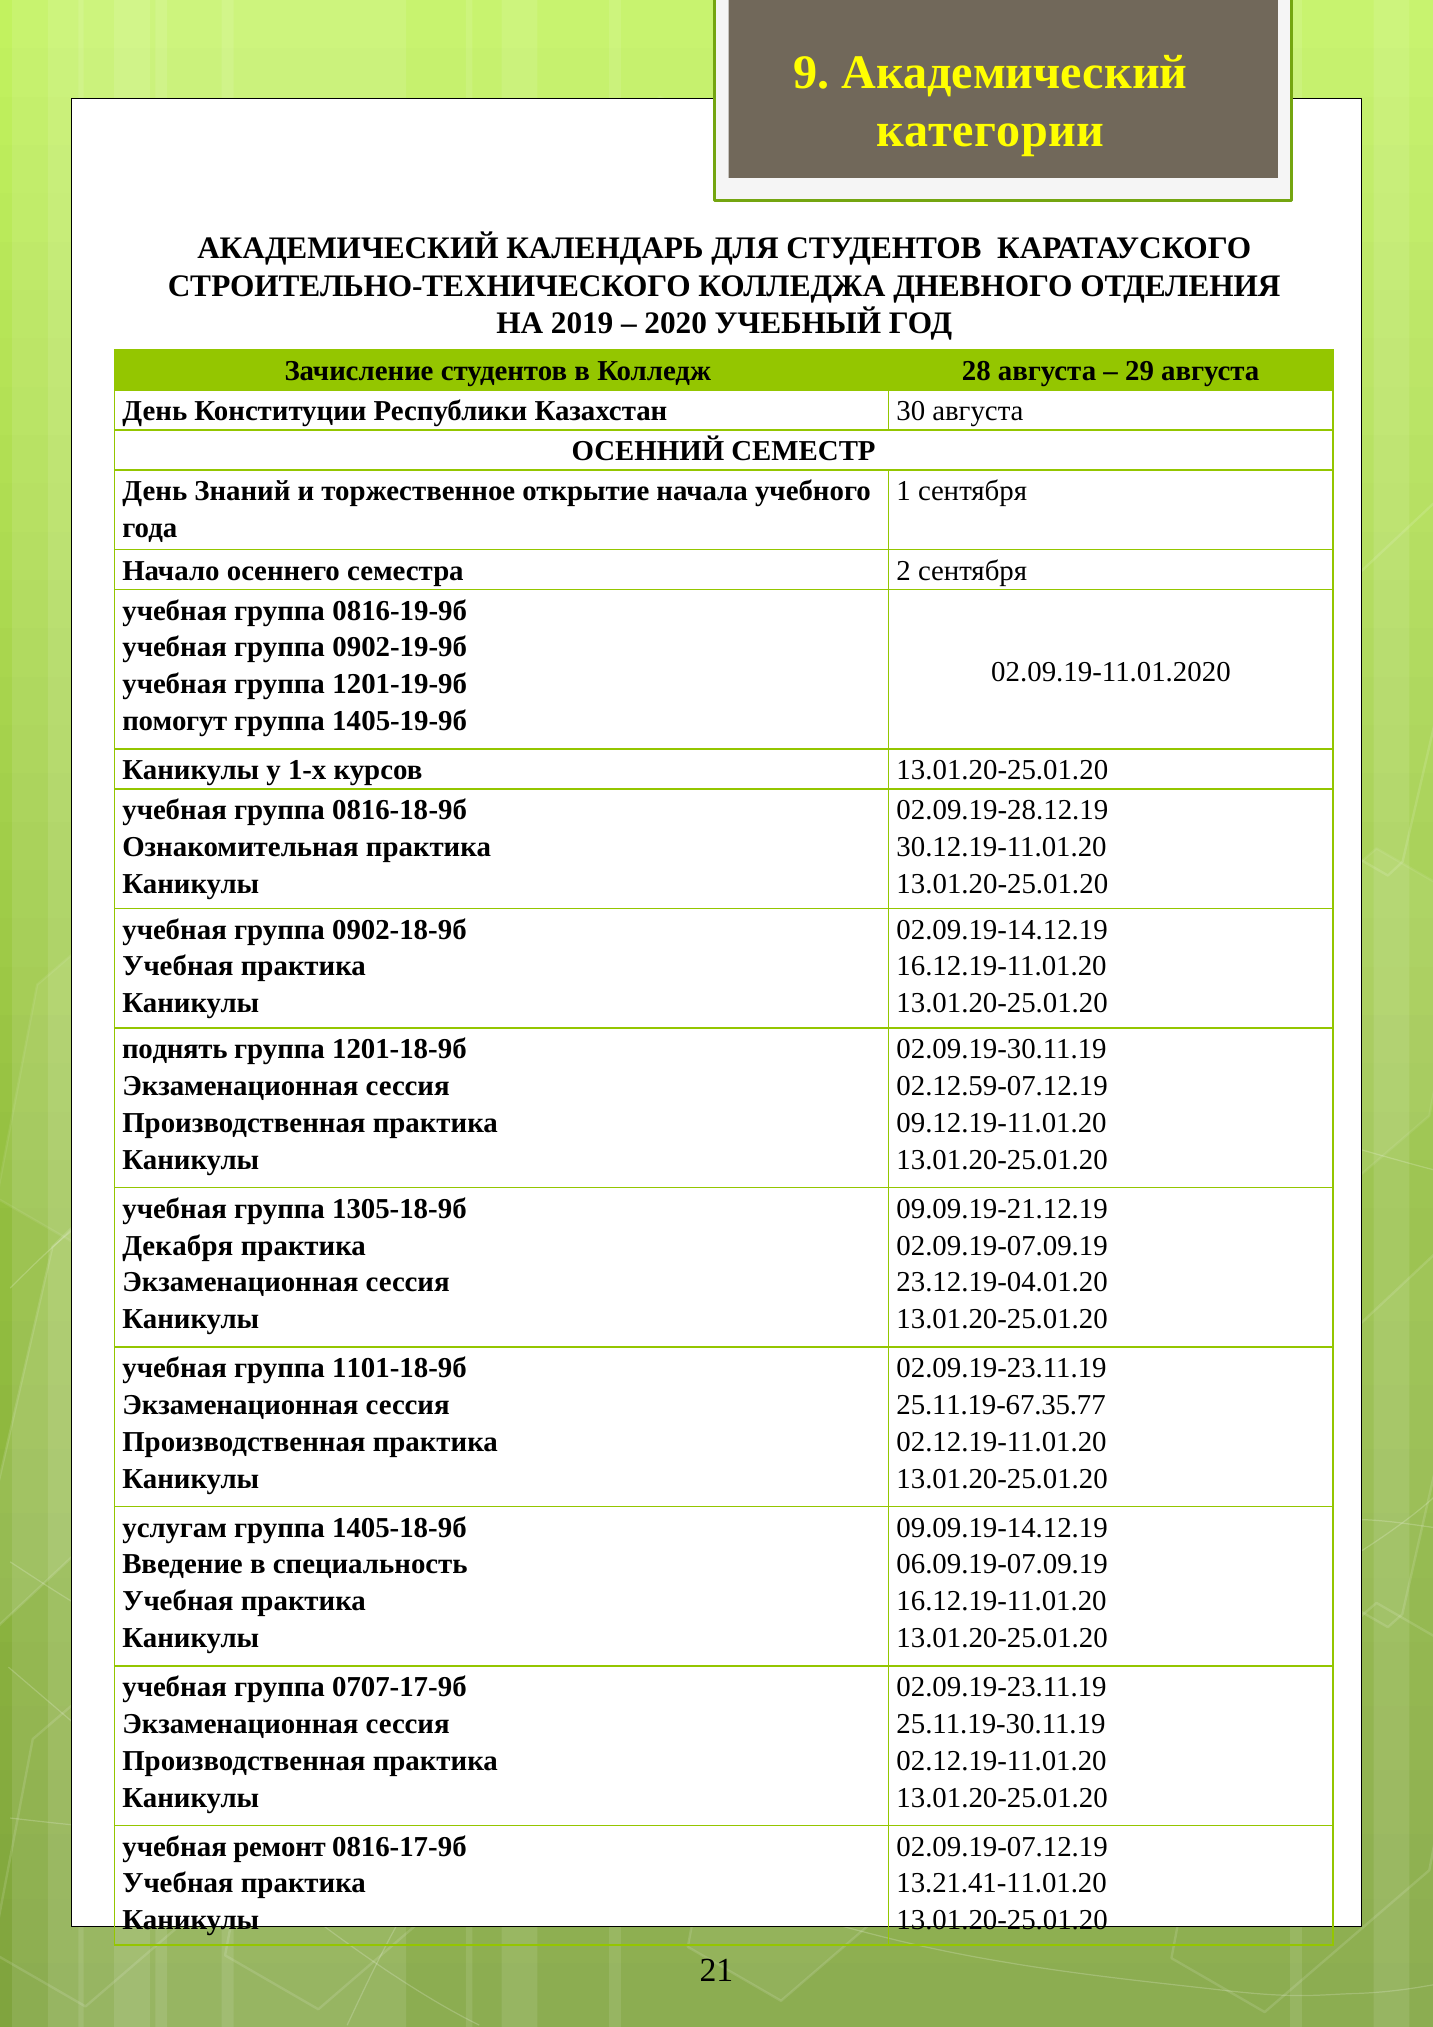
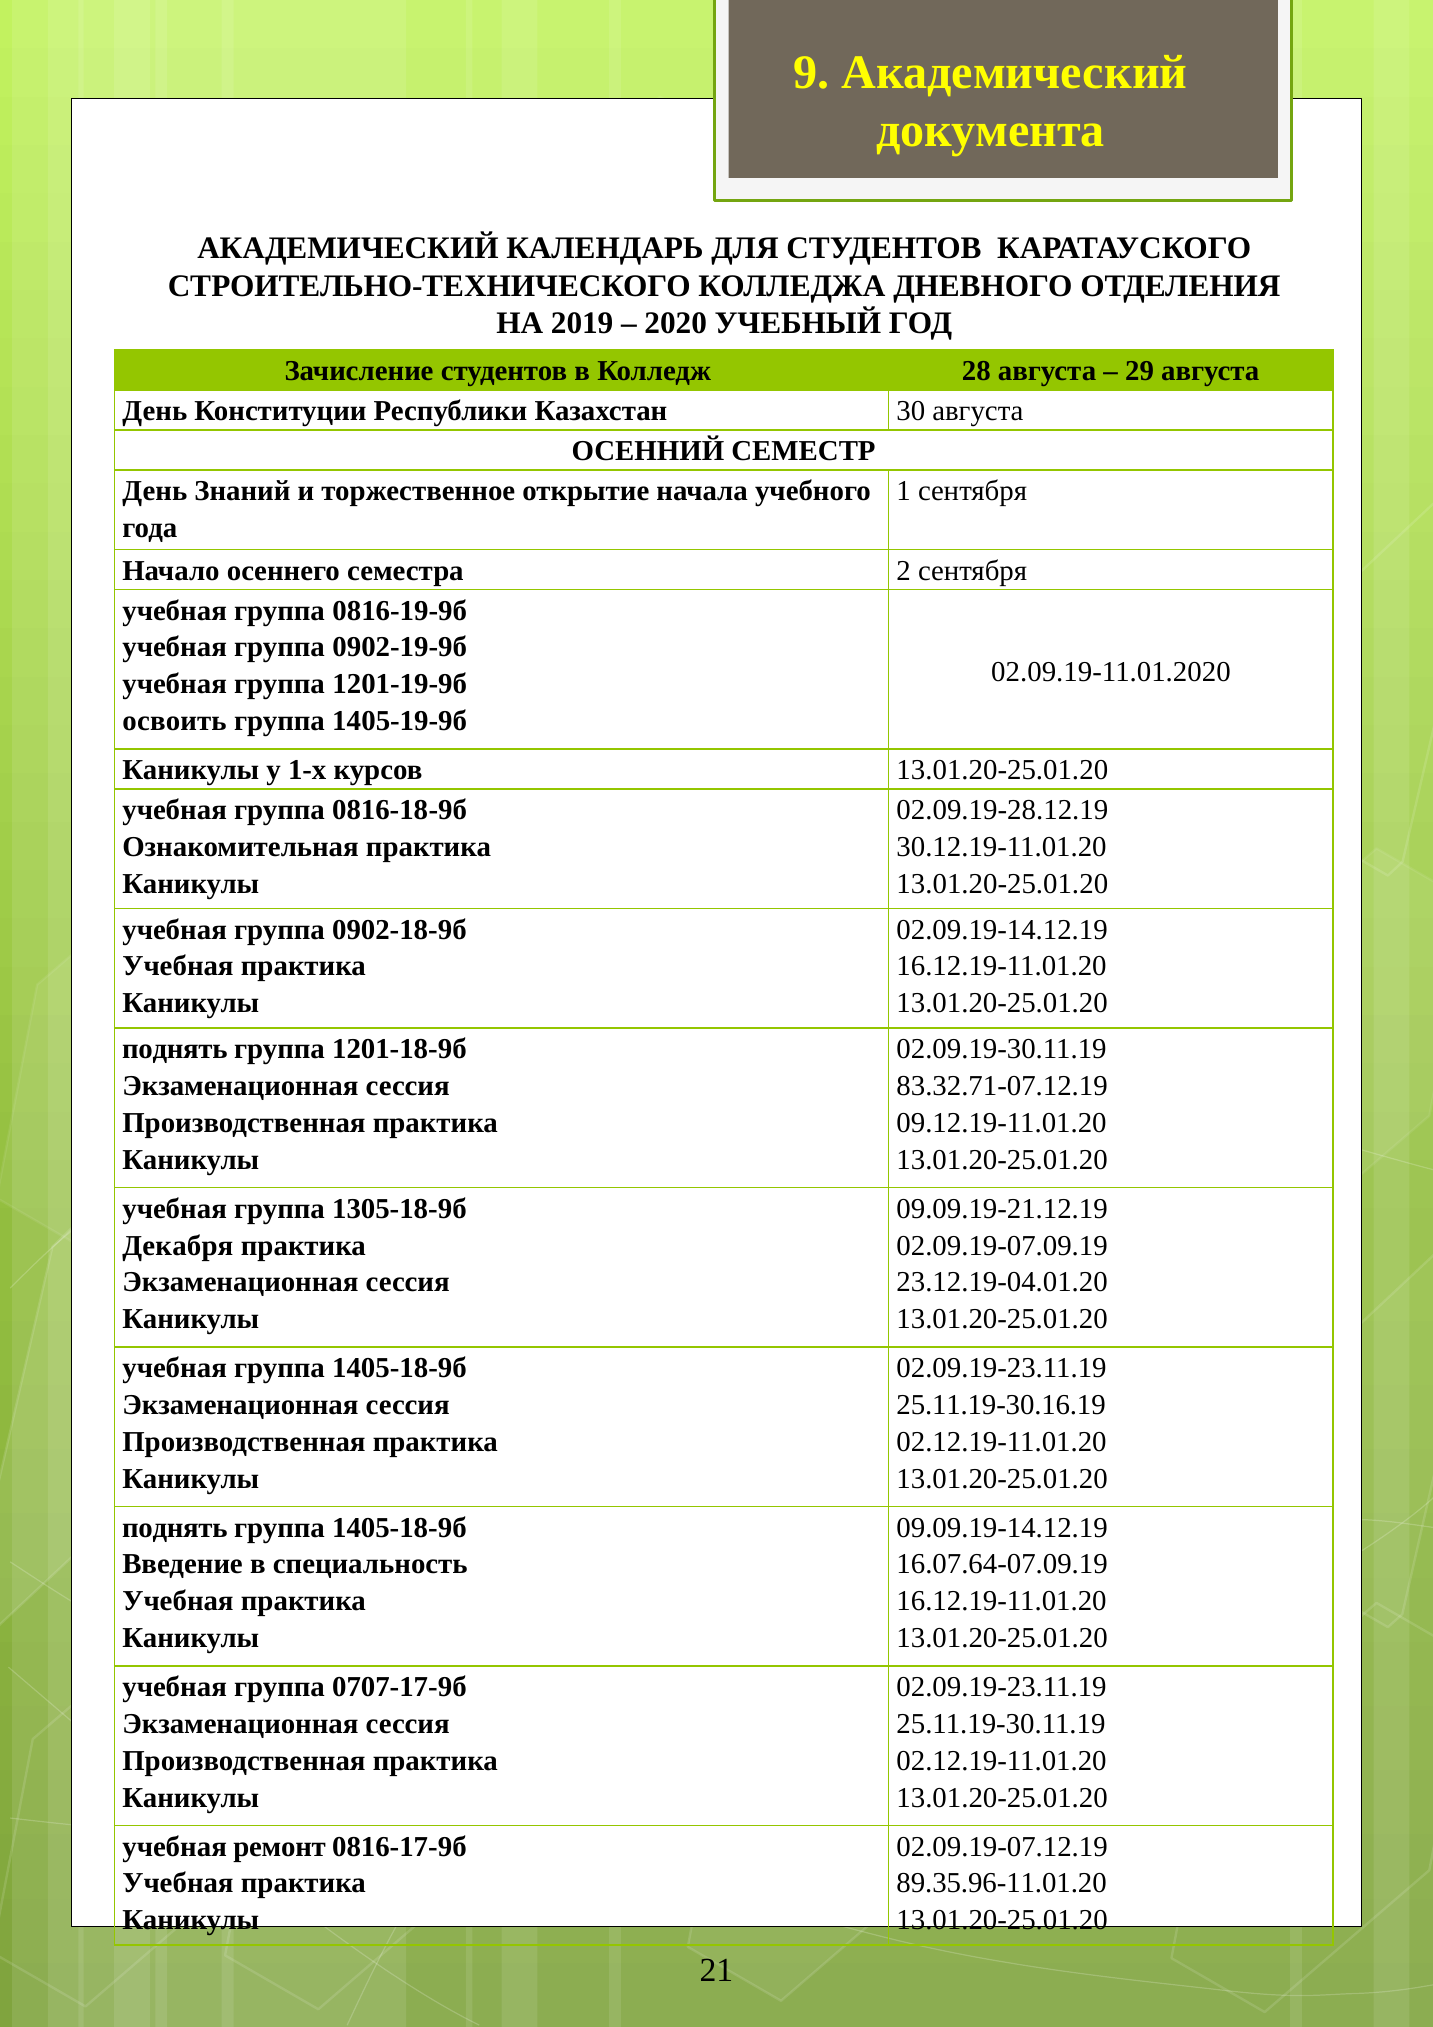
категории: категории -> документа
помогут: помогут -> освоить
02.12.59-07.12.19: 02.12.59-07.12.19 -> 83.32.71-07.12.19
учебная группа 1101-18-9б: 1101-18-9б -> 1405-18-9б
25.11.19-67.35.77: 25.11.19-67.35.77 -> 25.11.19-30.16.19
услугам at (175, 1527): услугам -> поднять
06.09.19-07.09.19: 06.09.19-07.09.19 -> 16.07.64-07.09.19
13.21.41-11.01.20: 13.21.41-11.01.20 -> 89.35.96-11.01.20
